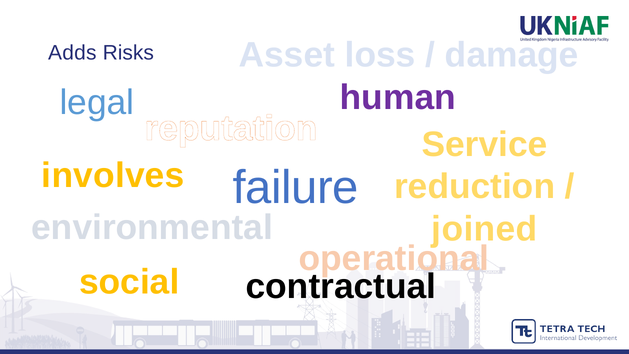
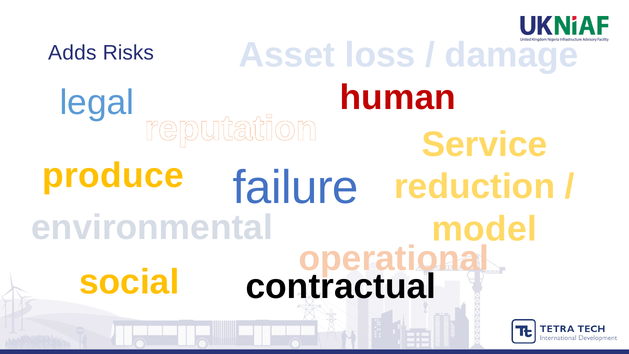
human colour: purple -> red
involves: involves -> produce
joined: joined -> model
